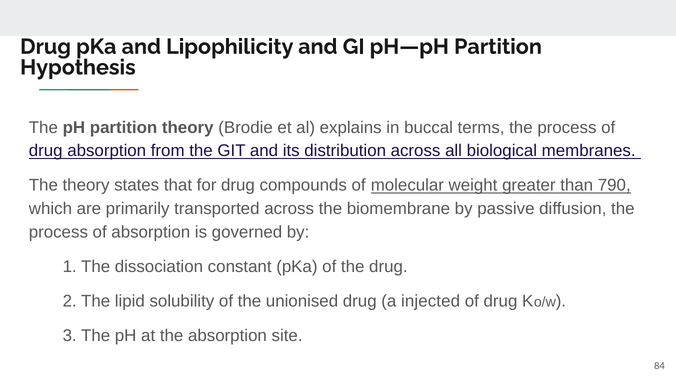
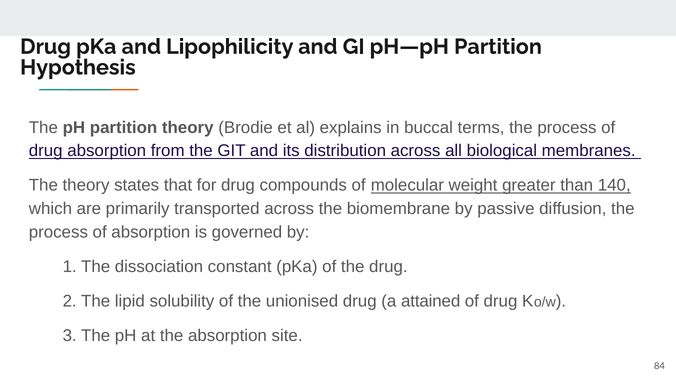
790: 790 -> 140
injected: injected -> attained
